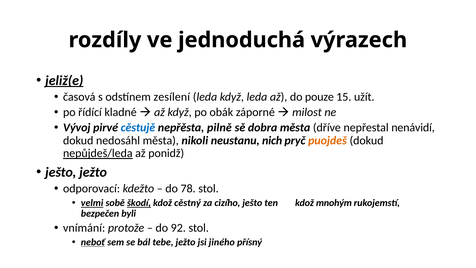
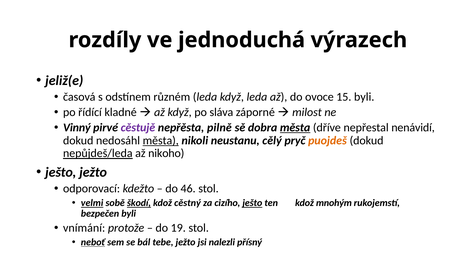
jeliž(e underline: present -> none
zesílení: zesílení -> různém
pouze: pouze -> ovoce
15 užít: užít -> byli
obák: obák -> sláva
Vývoj: Vývoj -> Vinný
cěstujě colour: blue -> purple
města at (295, 128) underline: none -> present
města at (161, 140) underline: none -> present
nich: nich -> cělý
ponidž: ponidž -> nikoho
78: 78 -> 46
ješto at (252, 203) underline: none -> present
92: 92 -> 19
jiného: jiného -> nalezli
